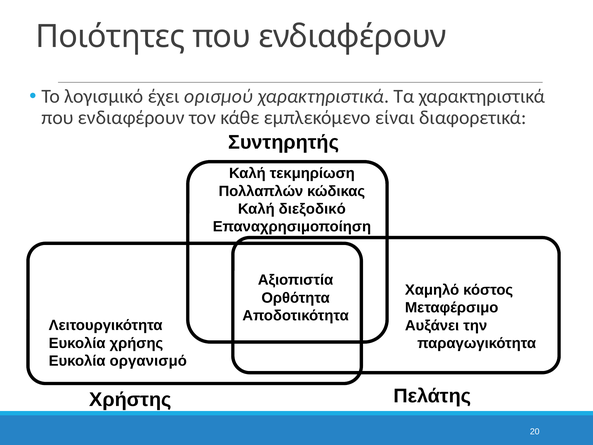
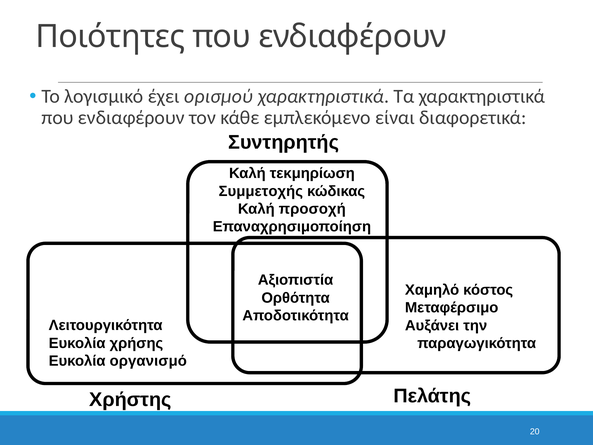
Πολλαπλών: Πολλαπλών -> Συμμετοχής
διεξοδικό: διεξοδικό -> προσοχή
